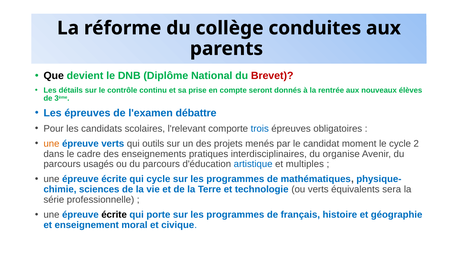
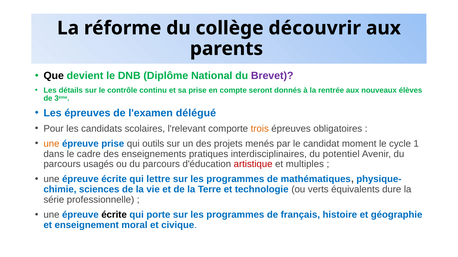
conduites: conduites -> découvrir
Brevet colour: red -> purple
débattre: débattre -> délégué
trois colour: blue -> orange
épreuve verts: verts -> prise
2: 2 -> 1
organise: organise -> potentiel
artistique colour: blue -> red
qui cycle: cycle -> lettre
sera: sera -> dure
